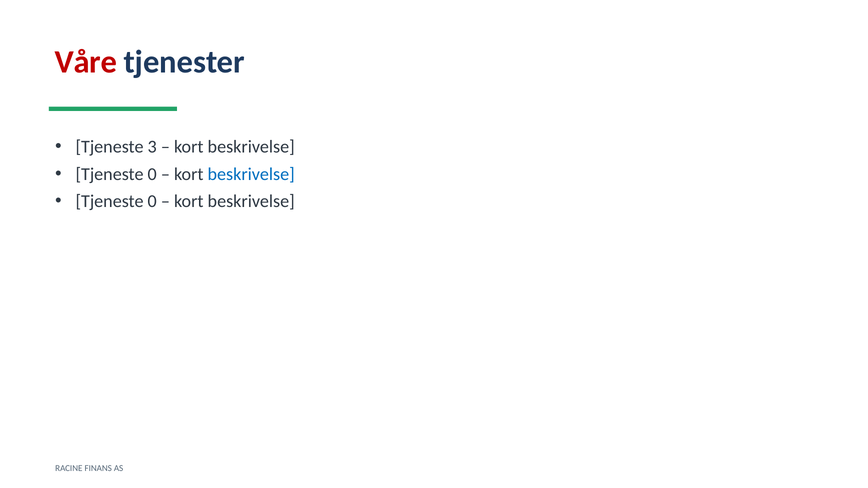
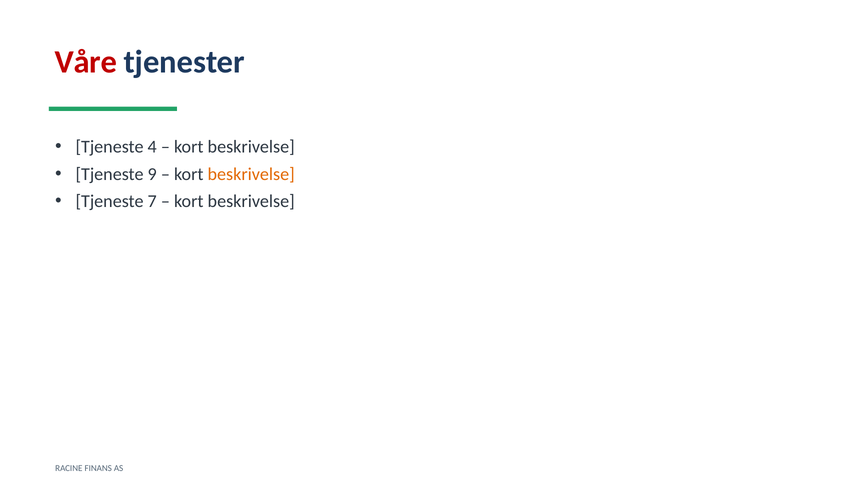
3: 3 -> 4
0 at (152, 174): 0 -> 9
beskrivelse at (251, 174) colour: blue -> orange
0 at (152, 201): 0 -> 7
